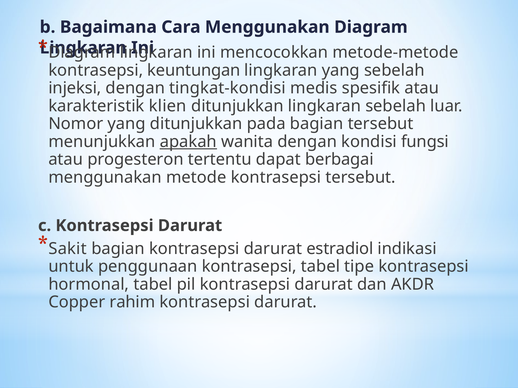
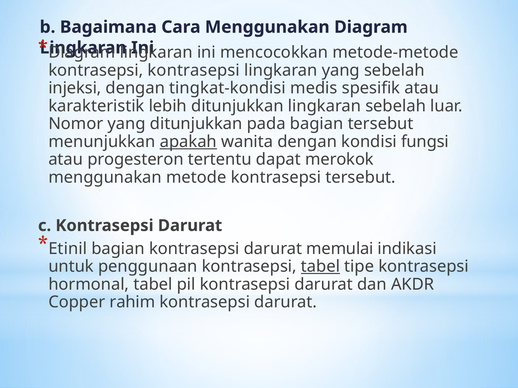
kontrasepsi keuntungan: keuntungan -> kontrasepsi
klien: klien -> lebih
berbagai: berbagai -> merokok
Sakit: Sakit -> Etinil
estradiol: estradiol -> memulai
tabel at (320, 267) underline: none -> present
